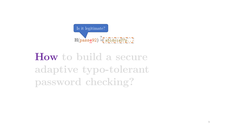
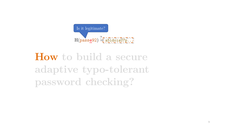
How colour: purple -> orange
